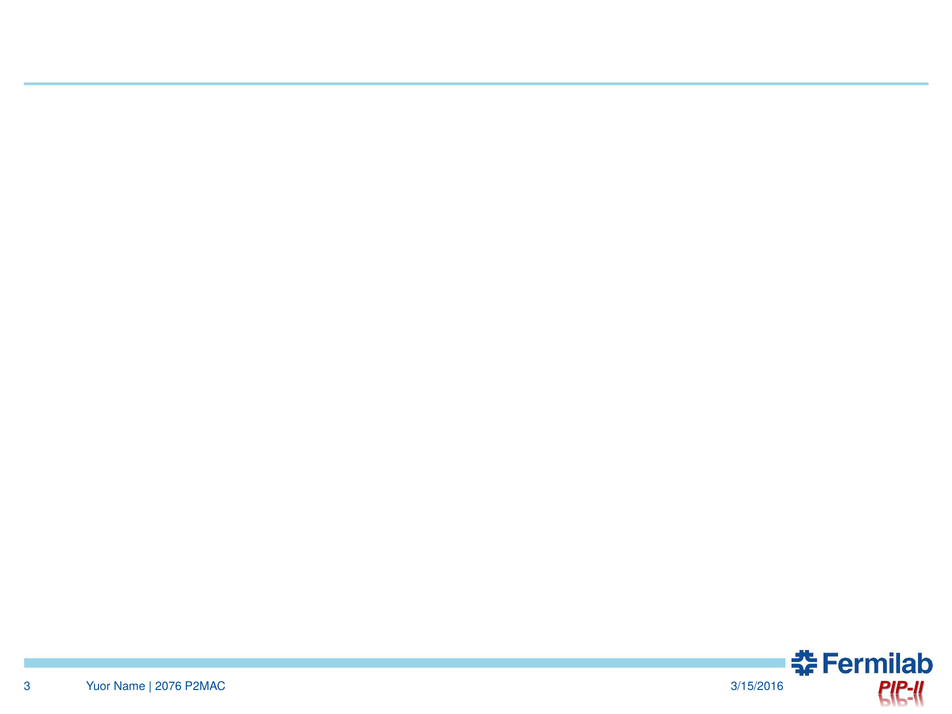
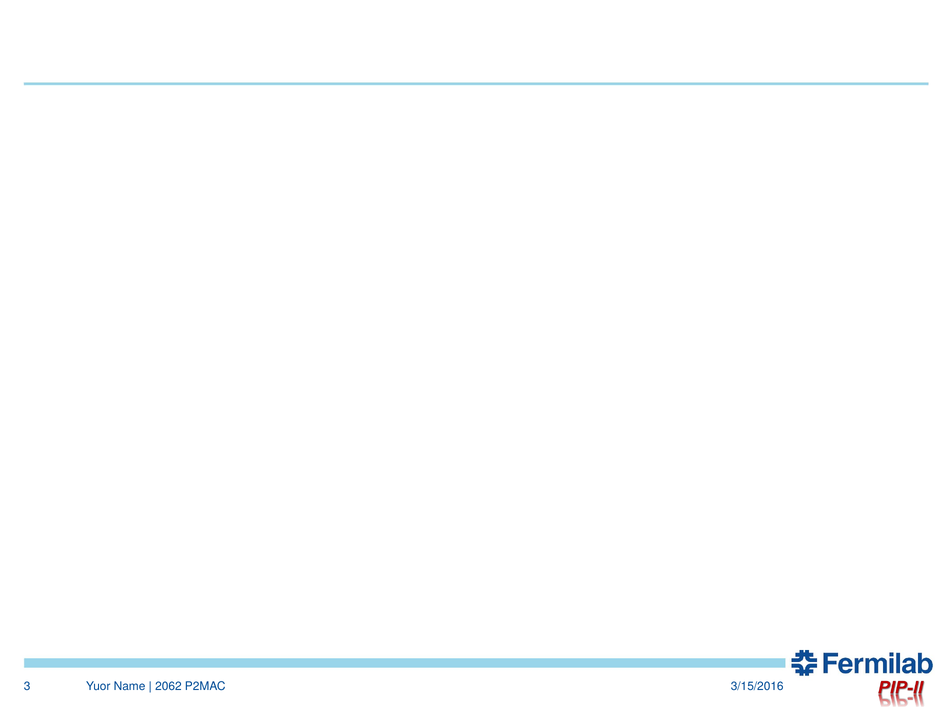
2076: 2076 -> 2062
